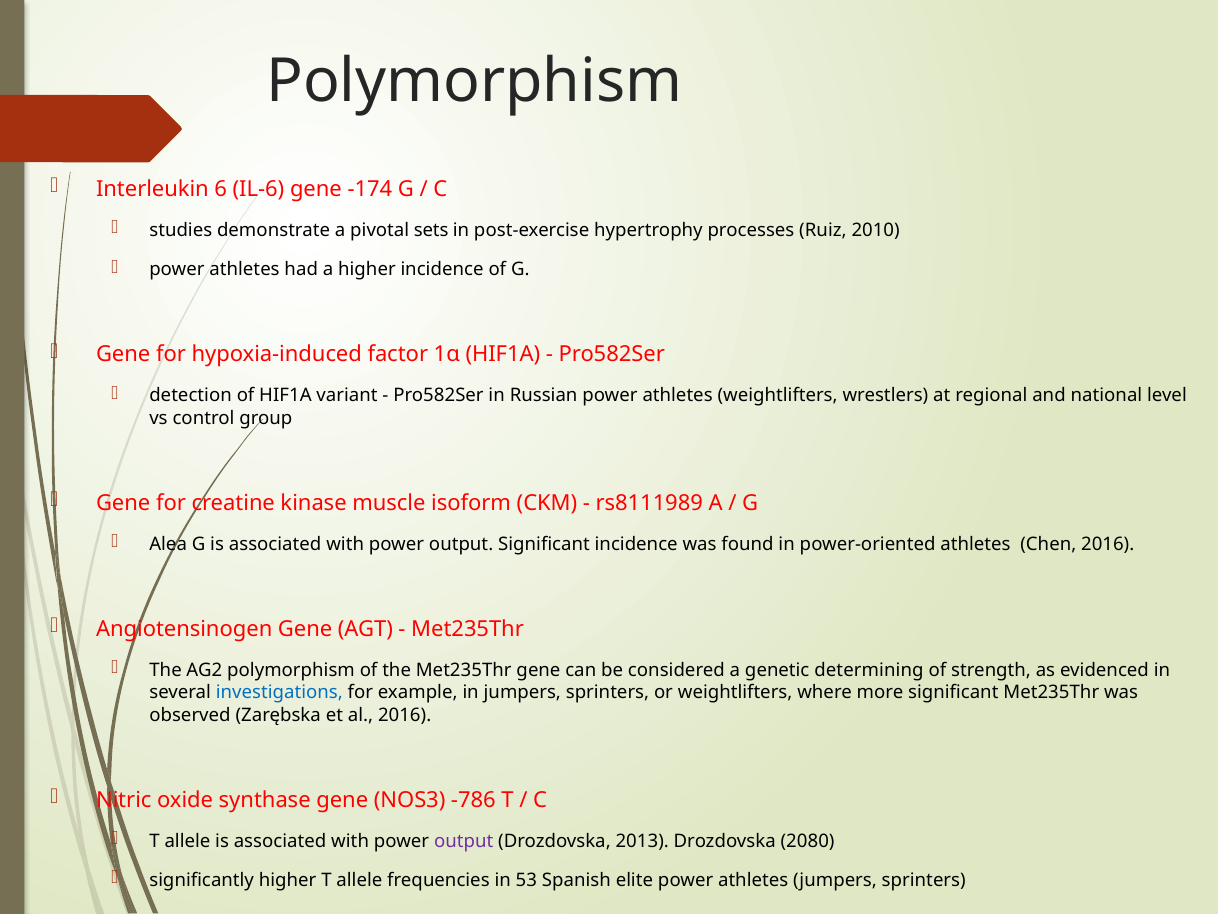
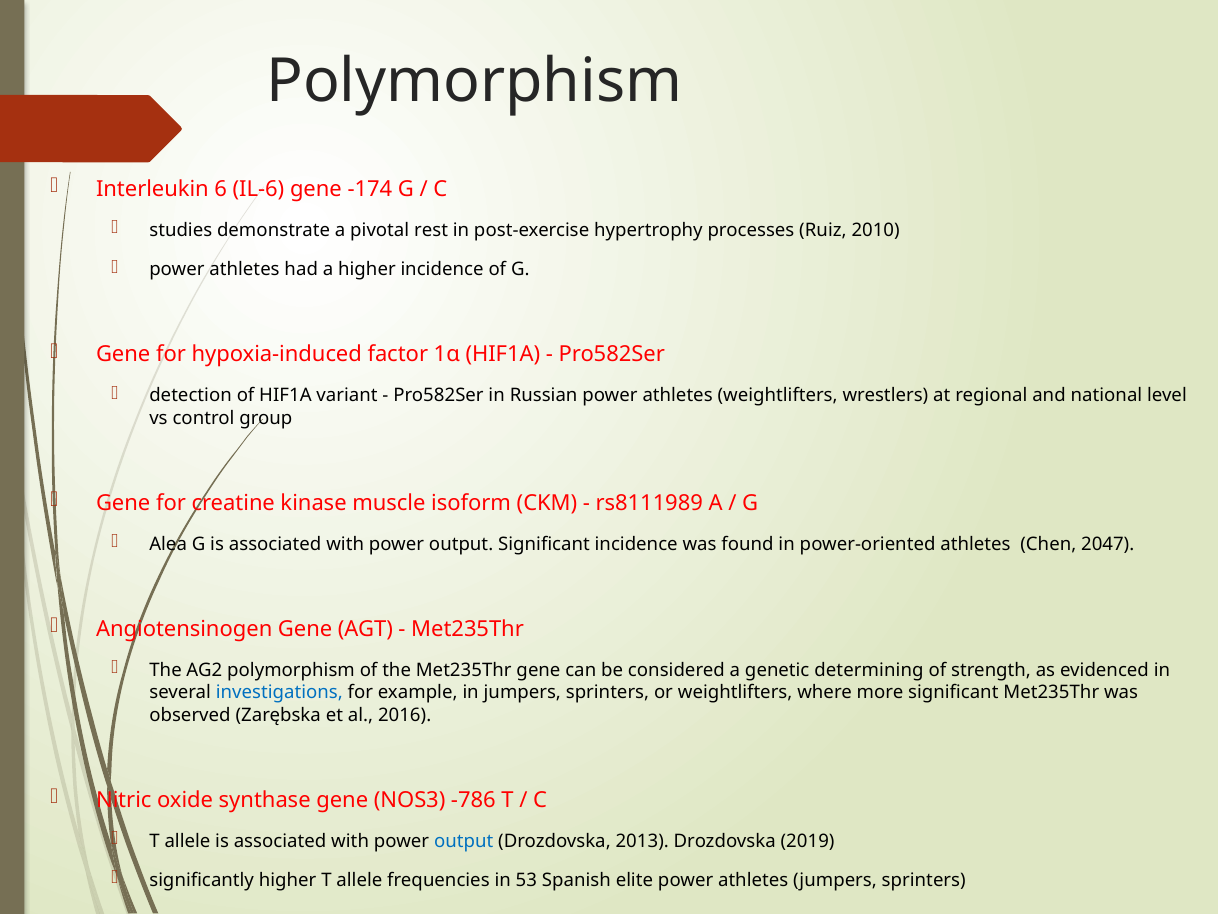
sets: sets -> rest
Chen 2016: 2016 -> 2047
output at (464, 841) colour: purple -> blue
2080: 2080 -> 2019
